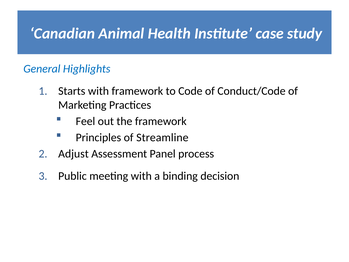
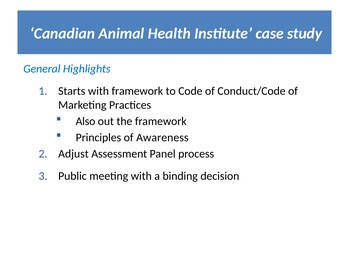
Feel: Feel -> Also
Streamline: Streamline -> Awareness
